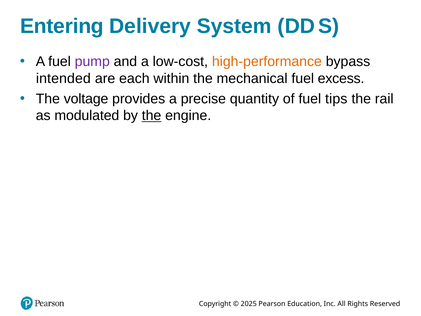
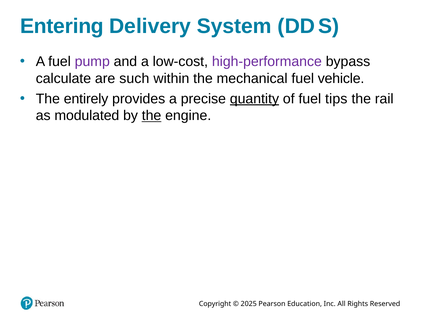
high-performance colour: orange -> purple
intended: intended -> calculate
each: each -> such
excess: excess -> vehicle
voltage: voltage -> entirely
quantity underline: none -> present
